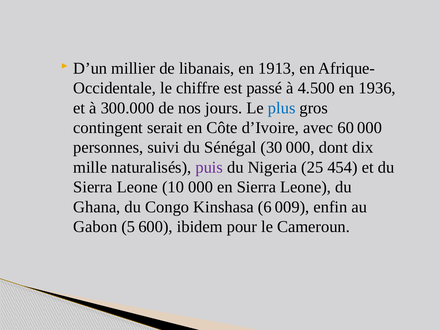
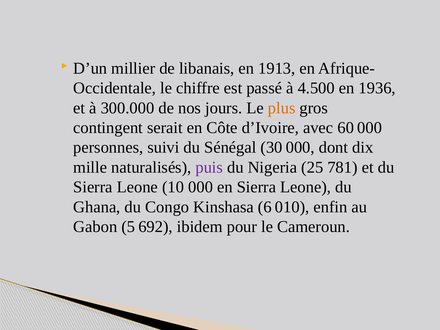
plus colour: blue -> orange
454: 454 -> 781
009: 009 -> 010
600: 600 -> 692
